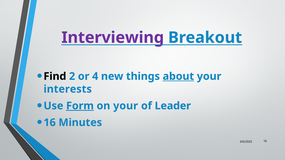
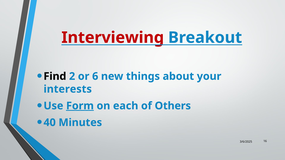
Interviewing colour: purple -> red
4: 4 -> 6
about underline: present -> none
on your: your -> each
Leader: Leader -> Others
16 at (50, 123): 16 -> 40
